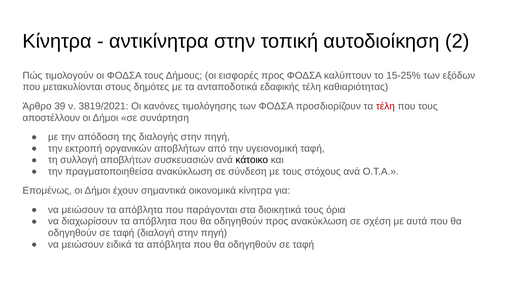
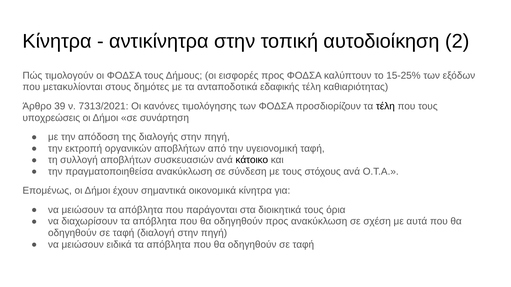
3819/2021: 3819/2021 -> 7313/2021
τέλη at (385, 106) colour: red -> black
αποστέλλουν: αποστέλλουν -> υποχρεώσεις
